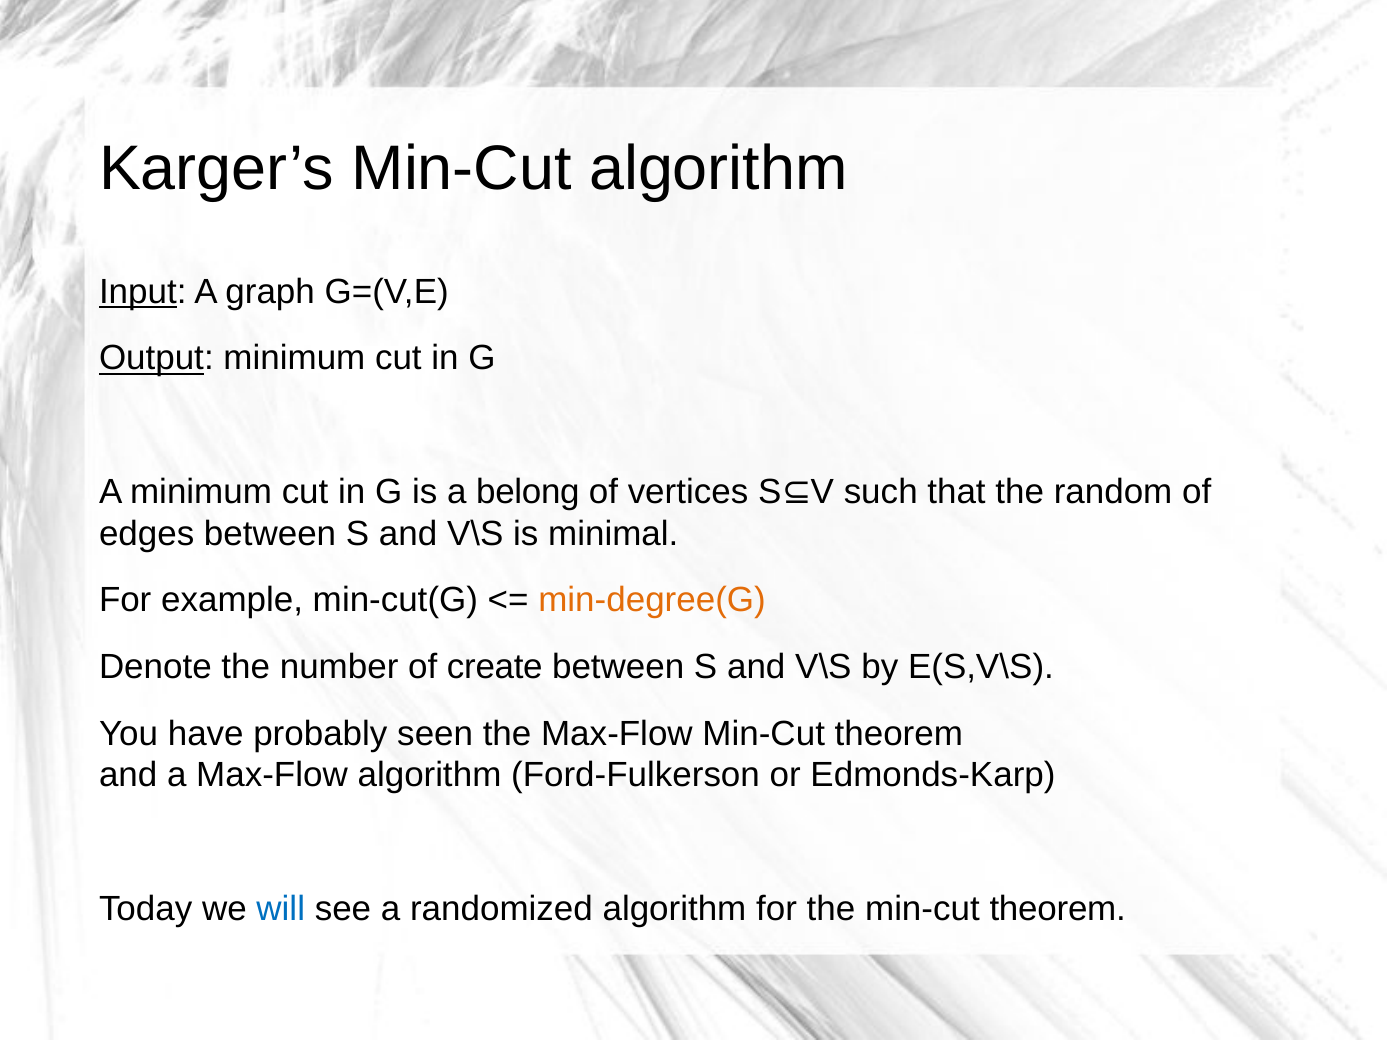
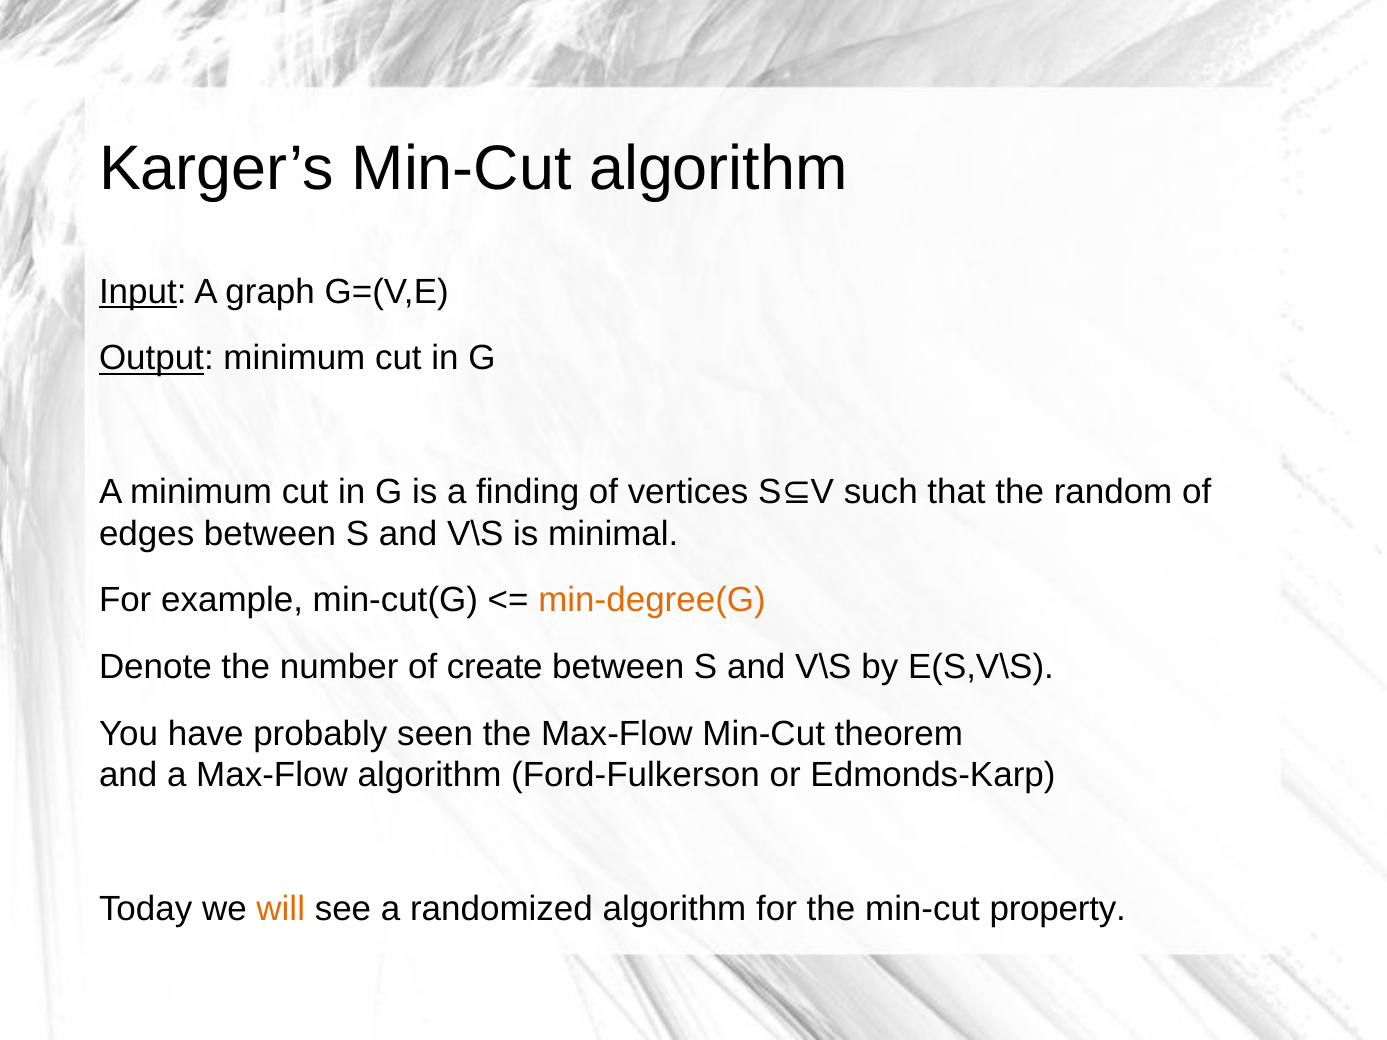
belong: belong -> finding
will colour: blue -> orange
the min-cut theorem: theorem -> property
